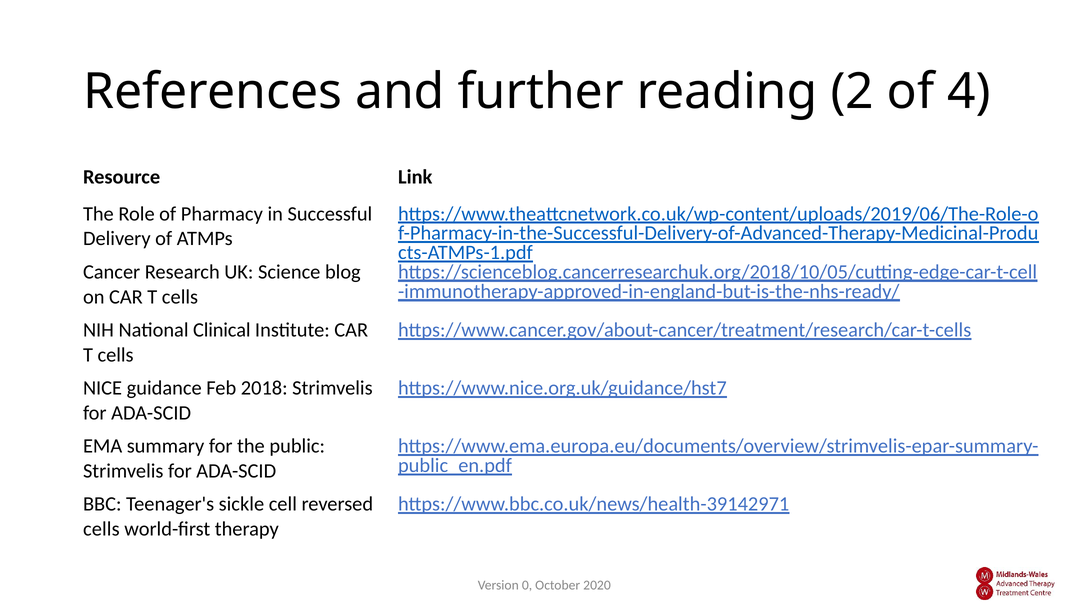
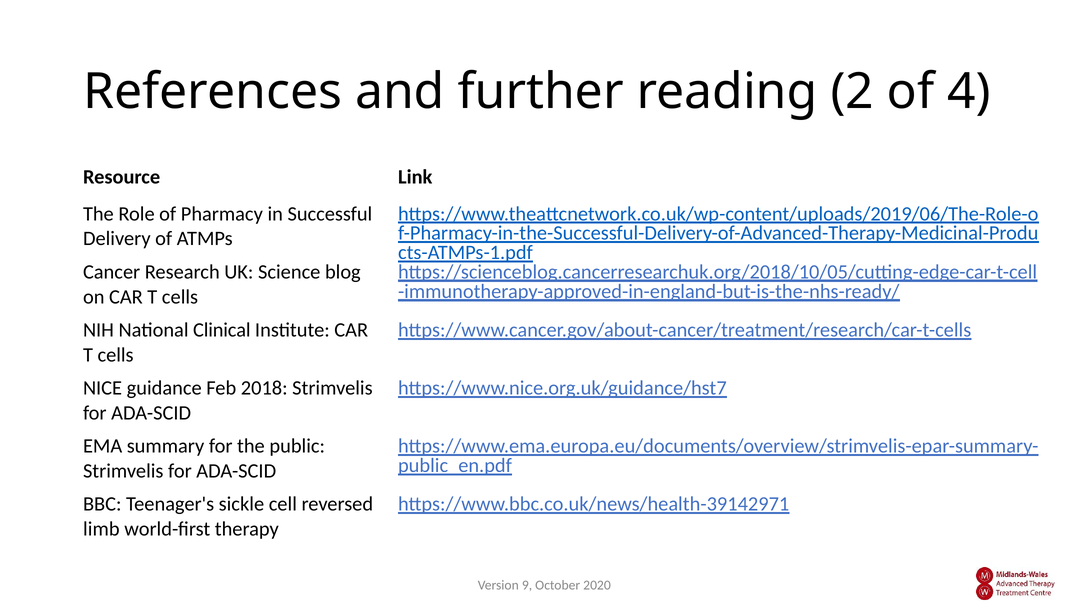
cells at (101, 529): cells -> limb
0: 0 -> 9
